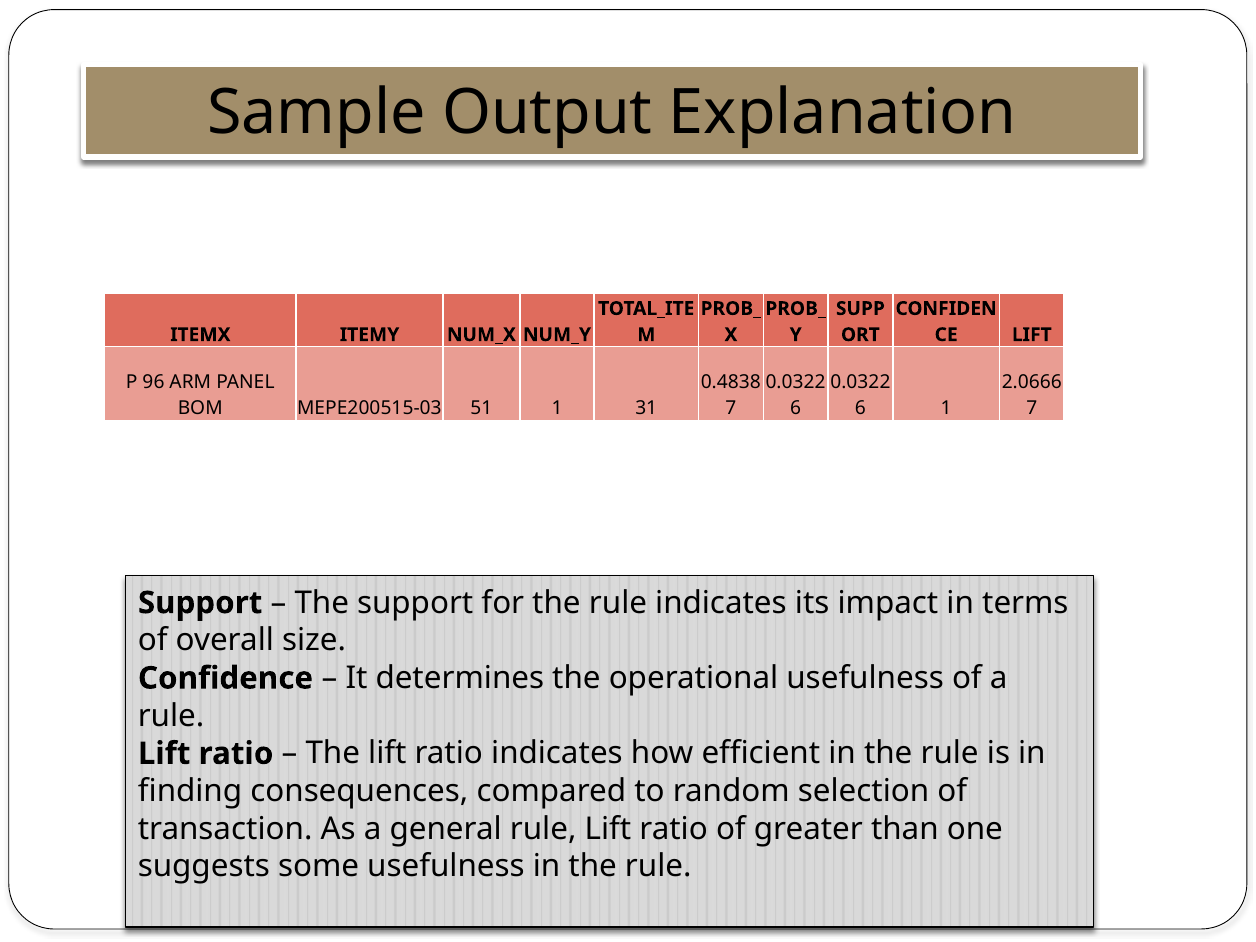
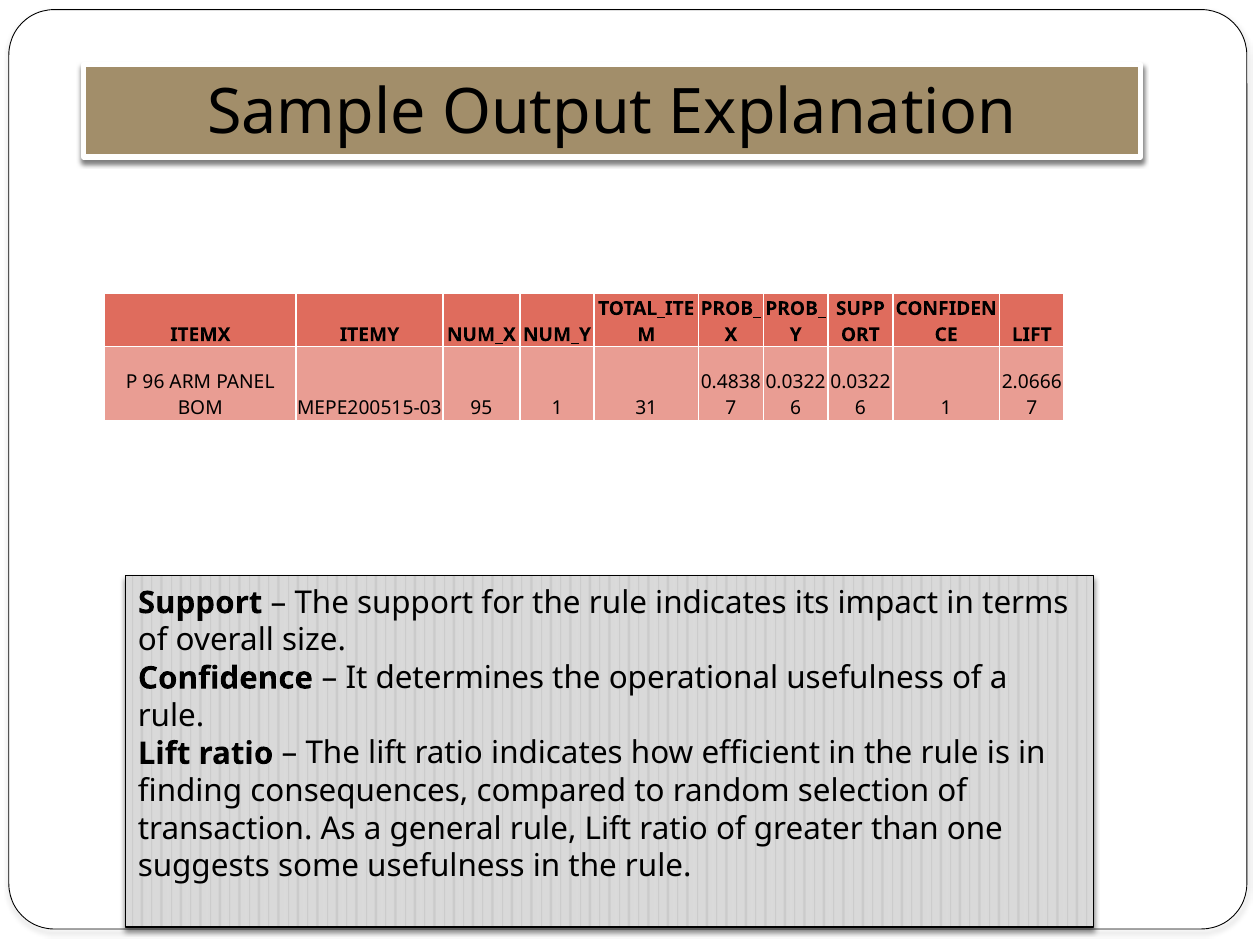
51: 51 -> 95
